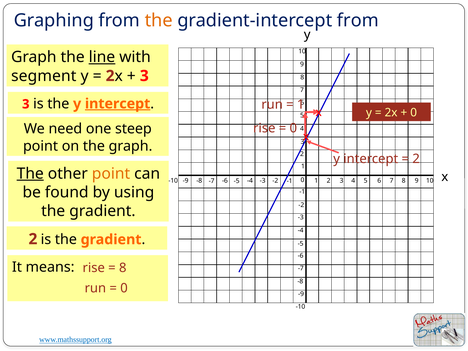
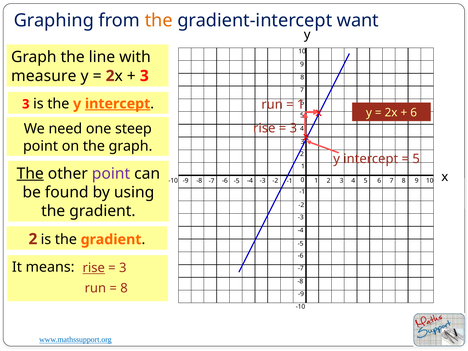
gradient-intercept from: from -> want
line underline: present -> none
segment: segment -> measure
0 at (414, 113): 0 -> 6
0 at (293, 128): 0 -> 3
2 at (416, 159): 2 -> 5
point at (111, 174) colour: orange -> purple
rise at (94, 268) underline: none -> present
8 at (123, 268): 8 -> 3
0 at (124, 288): 0 -> 8
